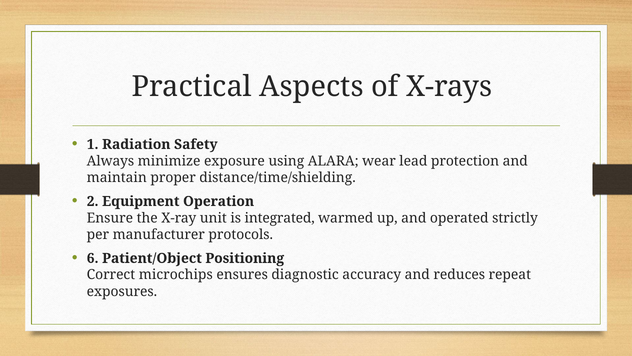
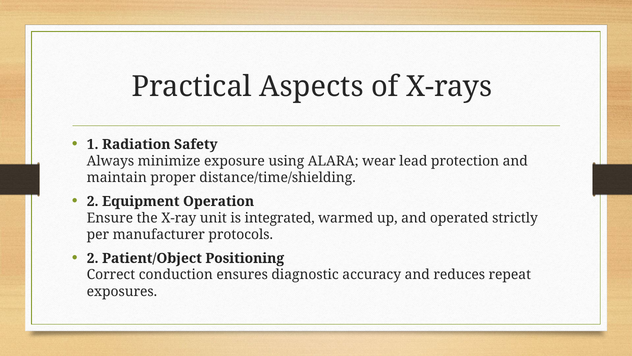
6 at (93, 258): 6 -> 2
microchips: microchips -> conduction
